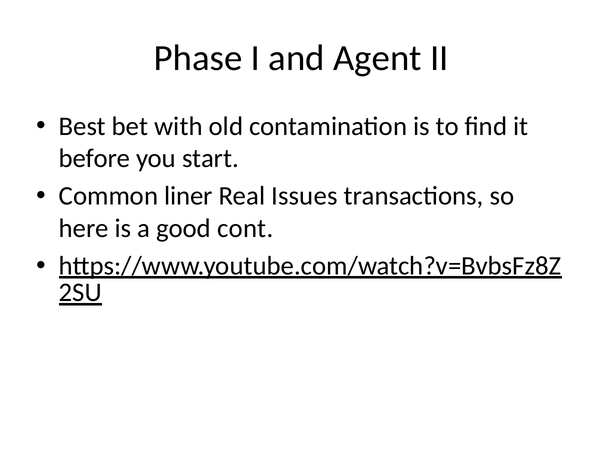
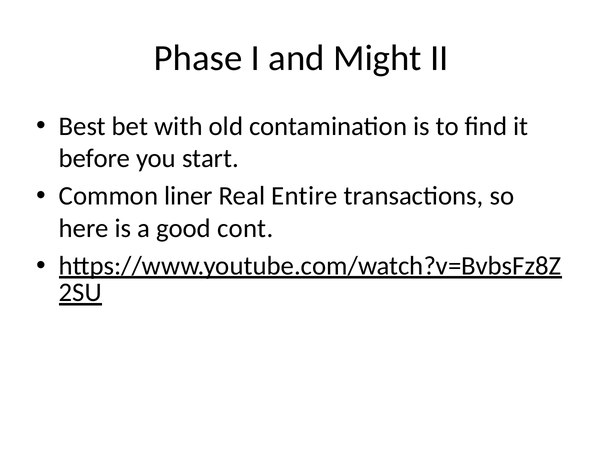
Agent: Agent -> Might
Issues: Issues -> Entire
